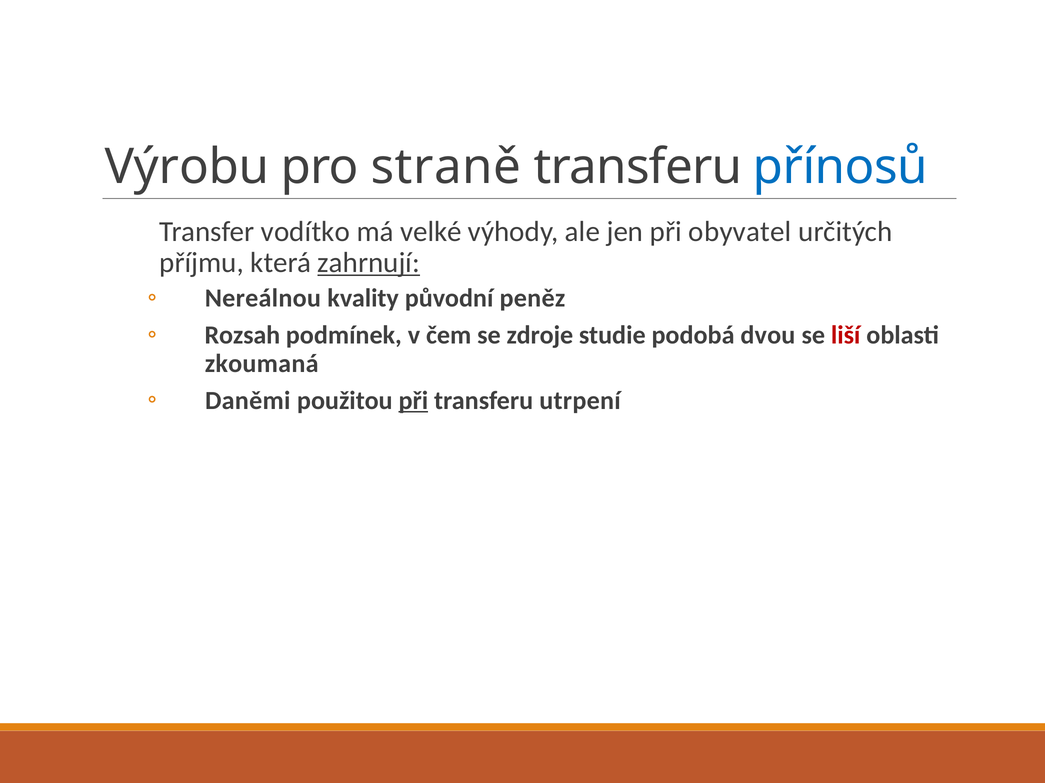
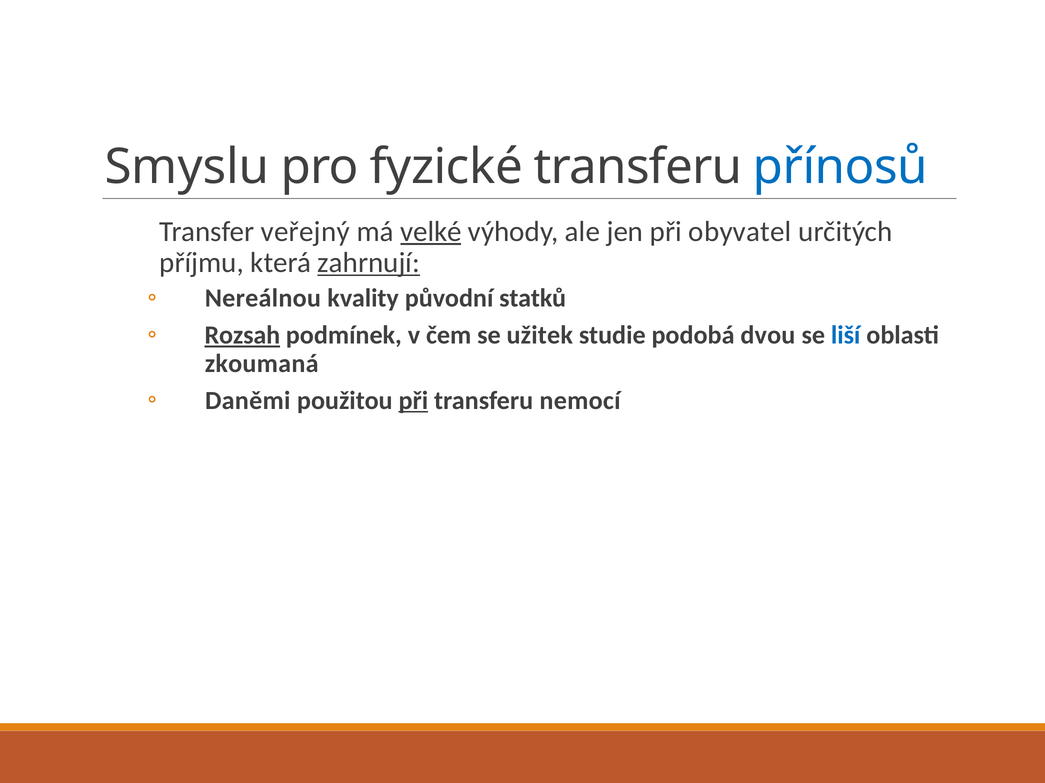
Výrobu: Výrobu -> Smyslu
straně: straně -> fyzické
vodítko: vodítko -> veřejný
velké underline: none -> present
peněz: peněz -> statků
Rozsah underline: none -> present
zdroje: zdroje -> užitek
liší colour: red -> blue
utrpení: utrpení -> nemocí
